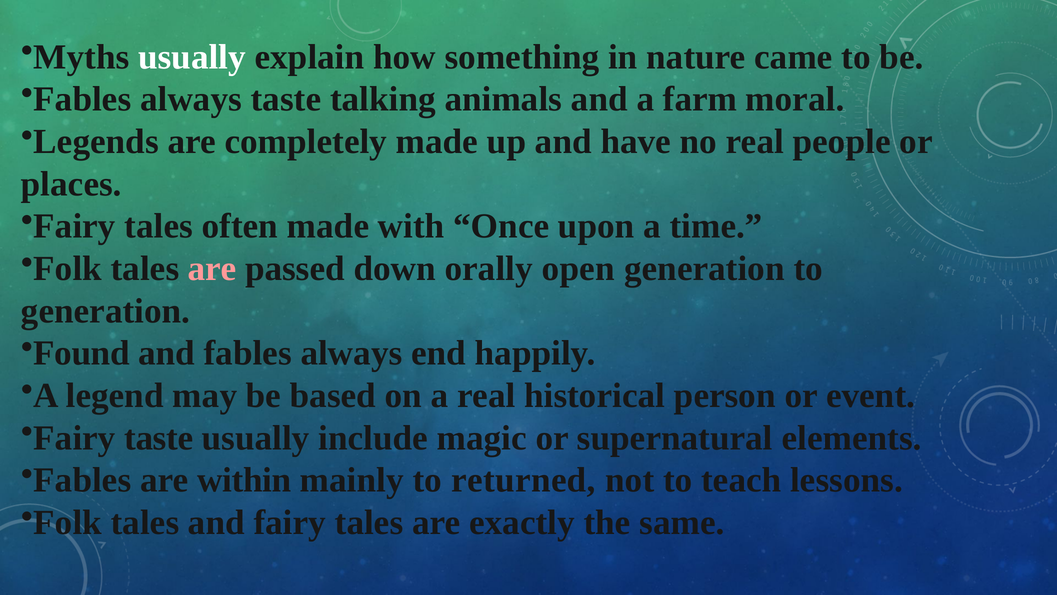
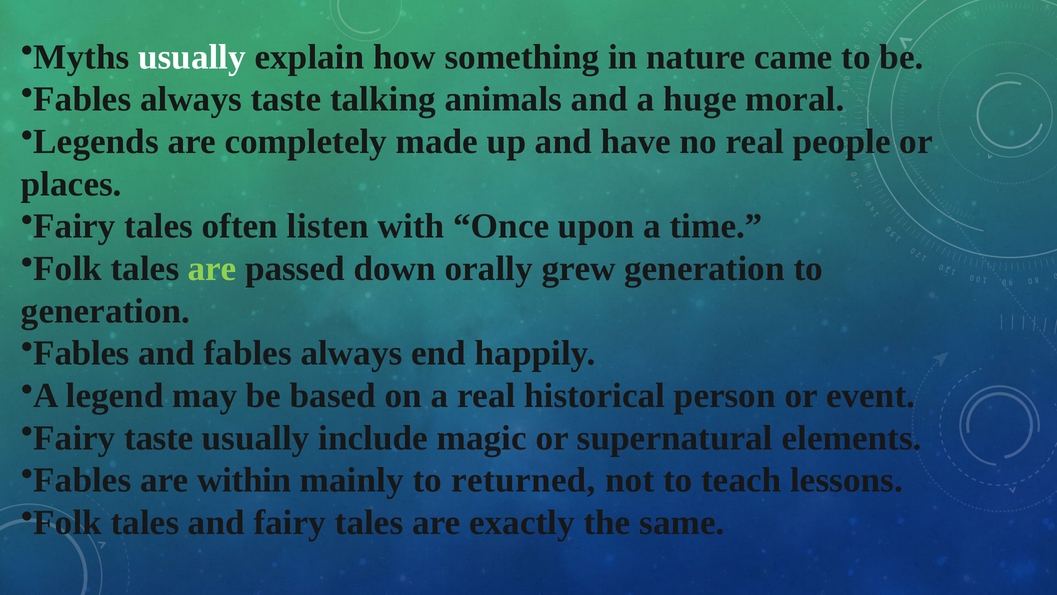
farm: farm -> huge
often made: made -> listen
are at (212, 268) colour: pink -> light green
open: open -> grew
Found at (82, 353): Found -> Fables
